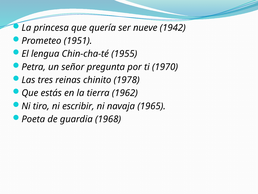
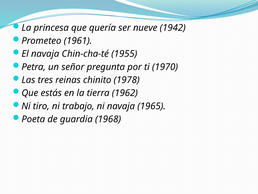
1951: 1951 -> 1961
El lengua: lengua -> navaja
escribir: escribir -> trabajo
